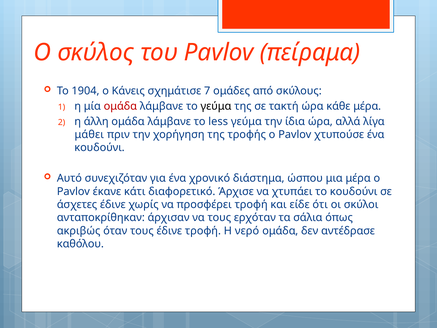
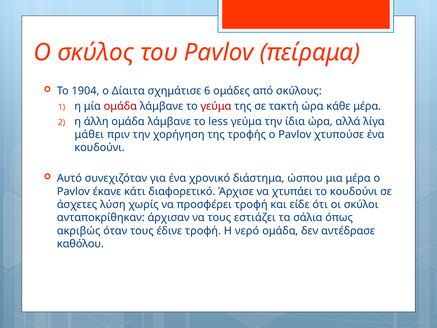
Κάνεις: Κάνεις -> Δίαιτα
7: 7 -> 6
γεύμα at (216, 106) colour: black -> red
άσχετες έδινε: έδινε -> λύση
ερχόταν: ερχόταν -> εστιάζει
